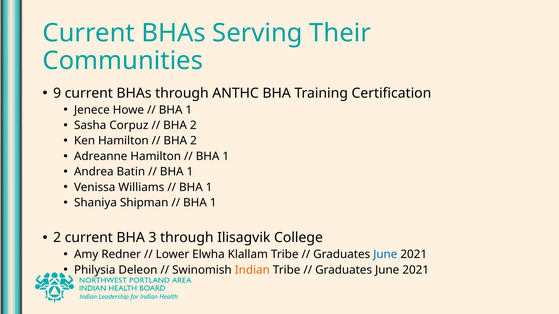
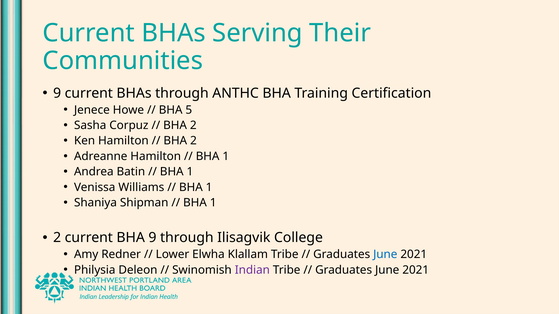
1 at (189, 110): 1 -> 5
BHA 3: 3 -> 9
Indian colour: orange -> purple
